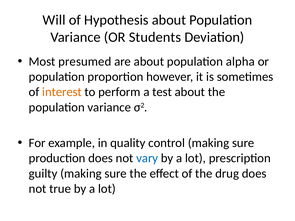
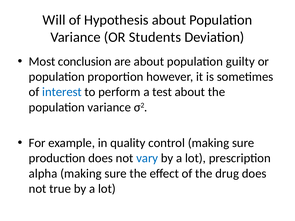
presumed: presumed -> conclusion
alpha: alpha -> guilty
interest colour: orange -> blue
guilty: guilty -> alpha
